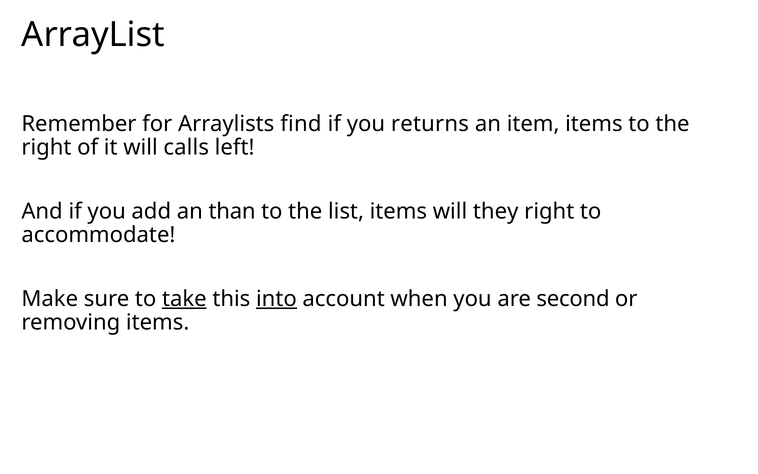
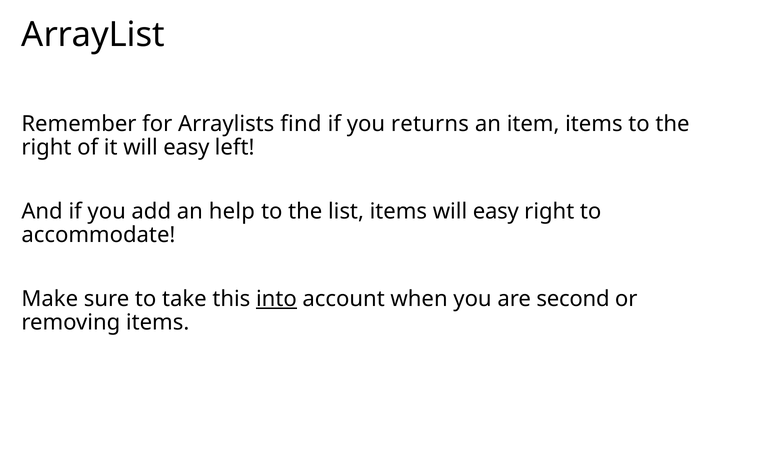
it will calls: calls -> easy
than: than -> help
items will they: they -> easy
take underline: present -> none
